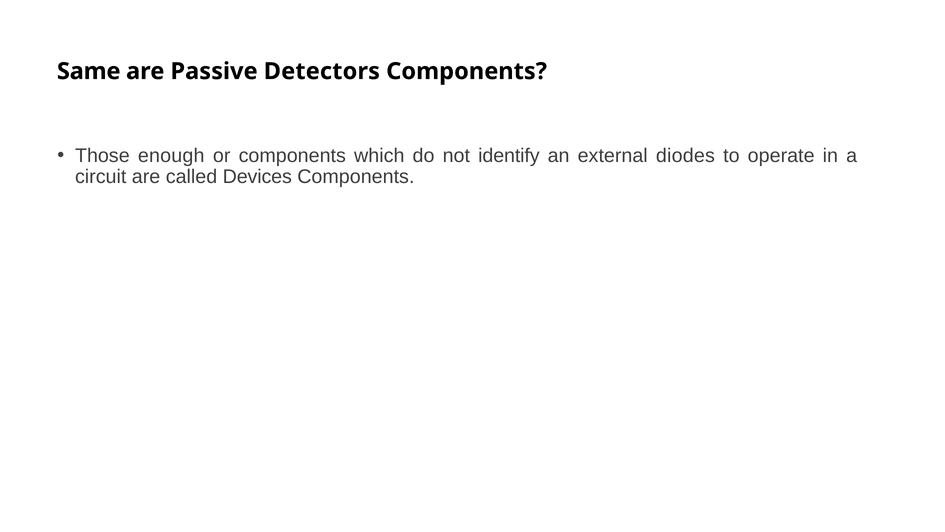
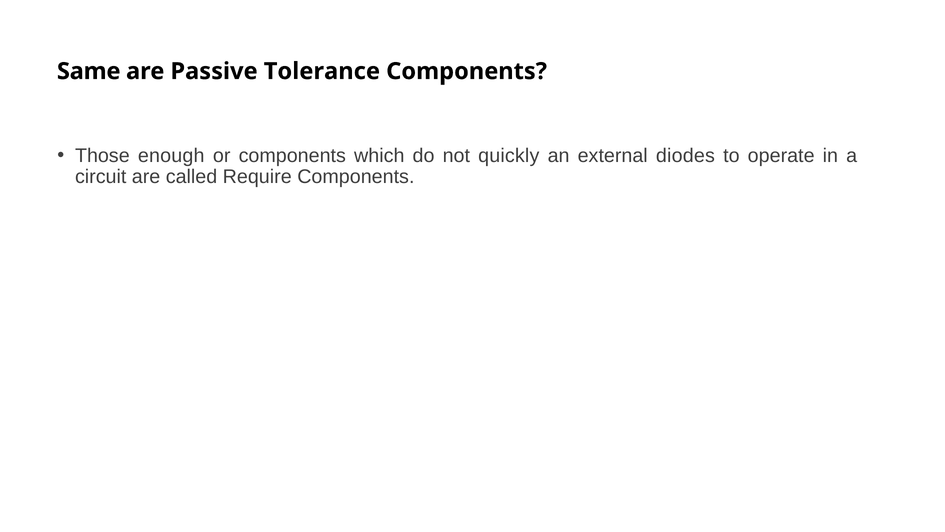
Detectors: Detectors -> Tolerance
identify: identify -> quickly
Devices: Devices -> Require
